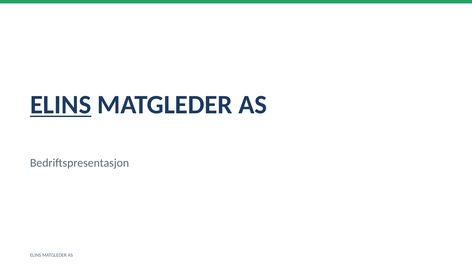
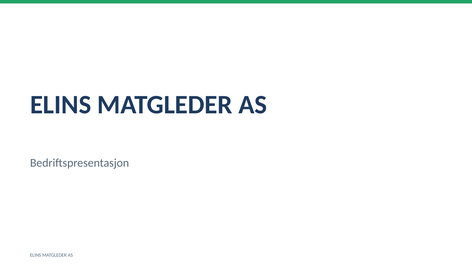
ELINS at (61, 105) underline: present -> none
